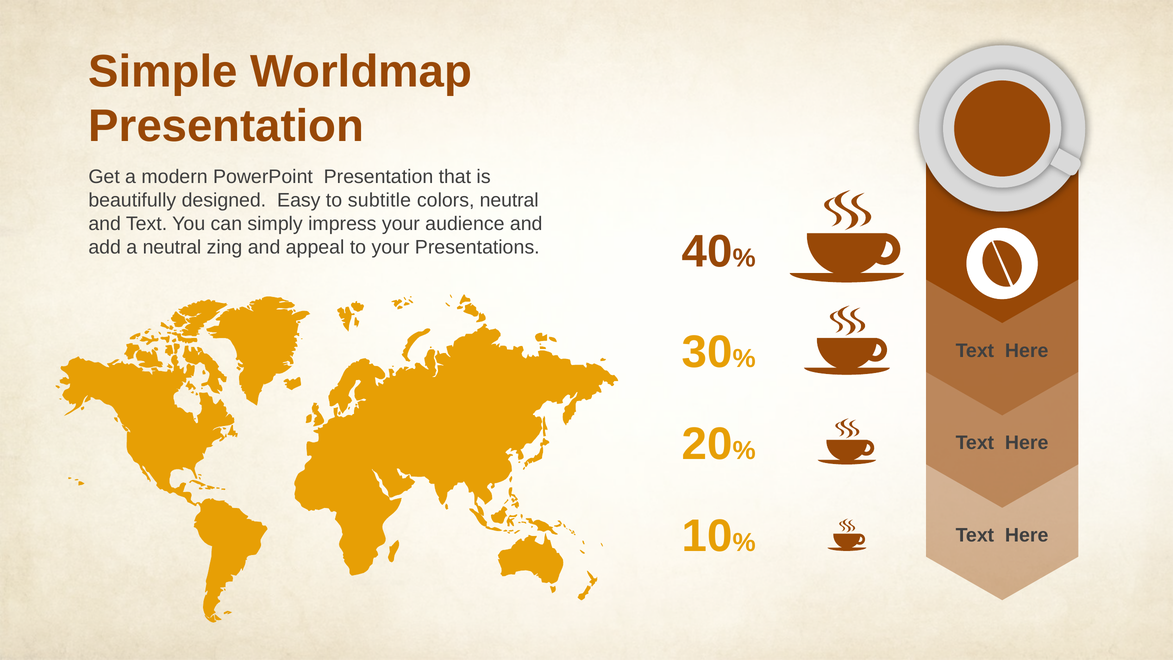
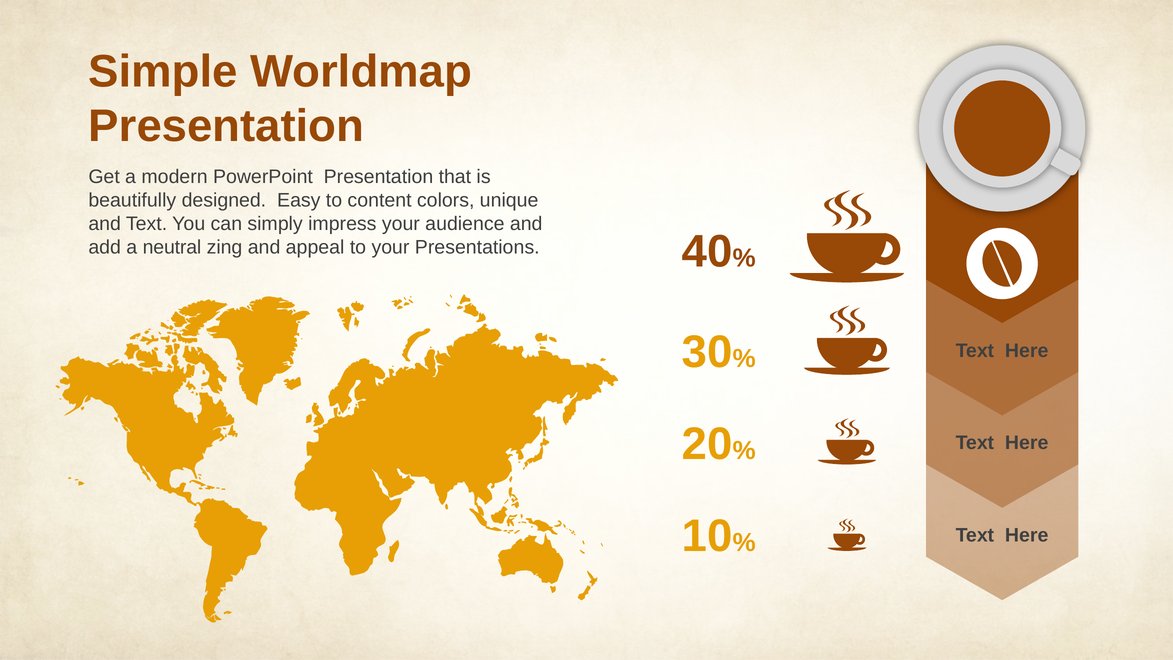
subtitle: subtitle -> content
colors neutral: neutral -> unique
